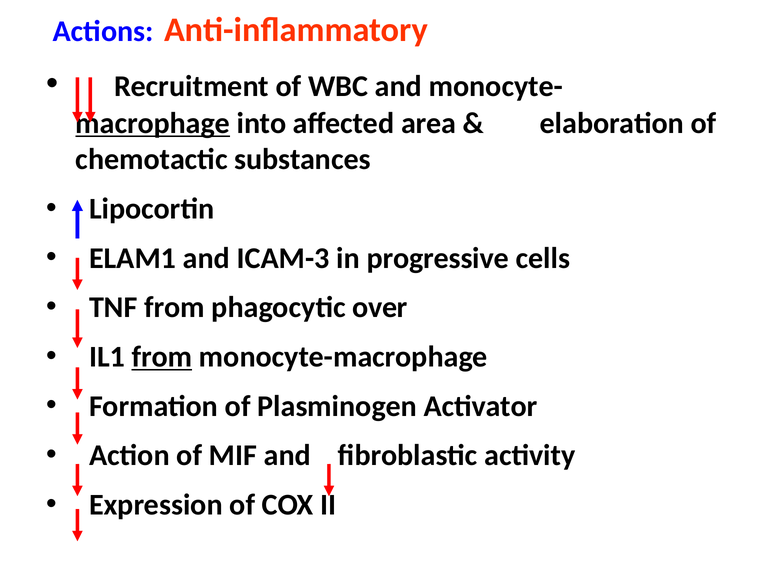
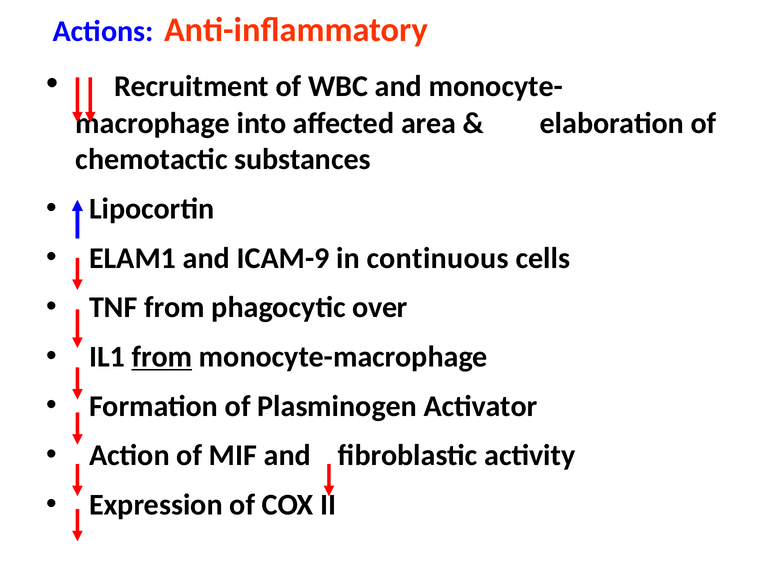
macrophage underline: present -> none
ICAM-3: ICAM-3 -> ICAM-9
progressive: progressive -> continuous
